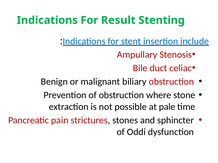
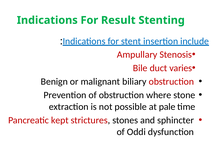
celiac: celiac -> varies
pain: pain -> kept
